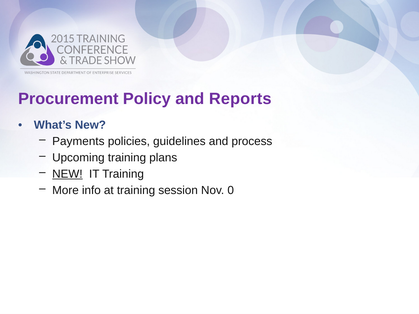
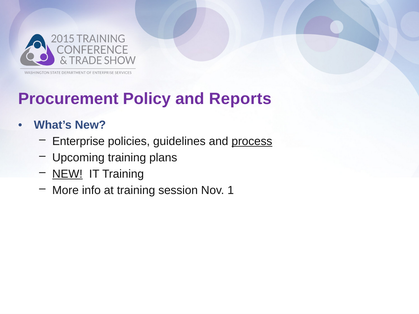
Payments: Payments -> Enterprise
process underline: none -> present
0: 0 -> 1
